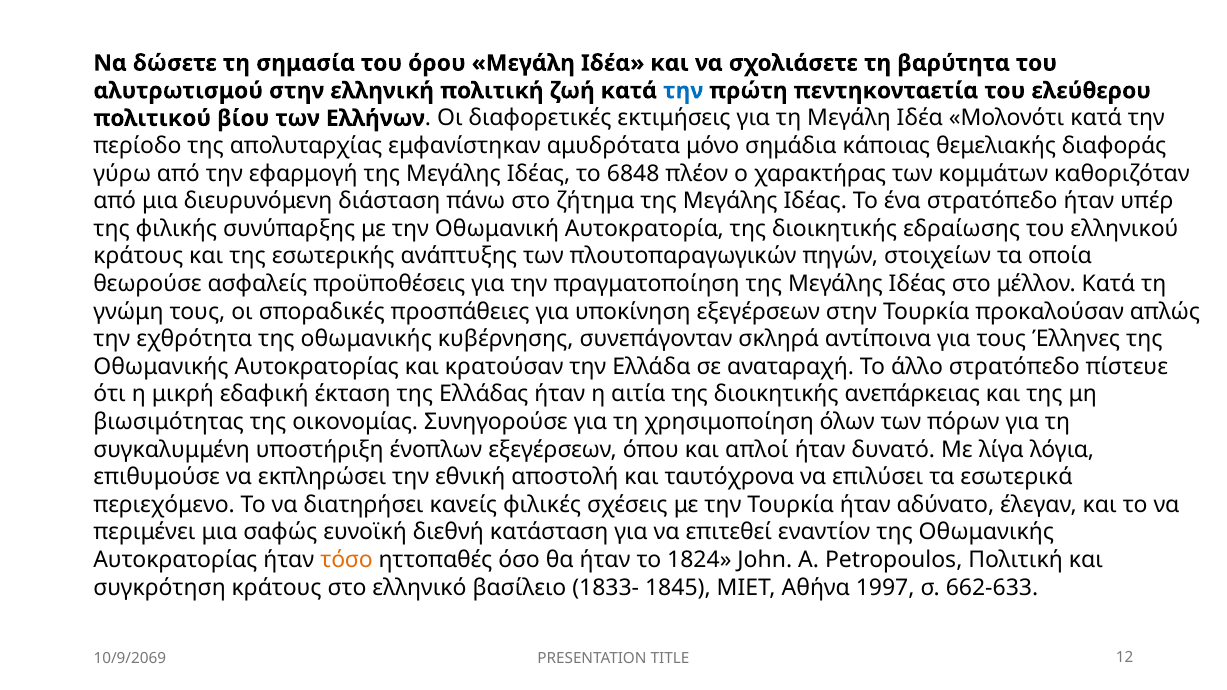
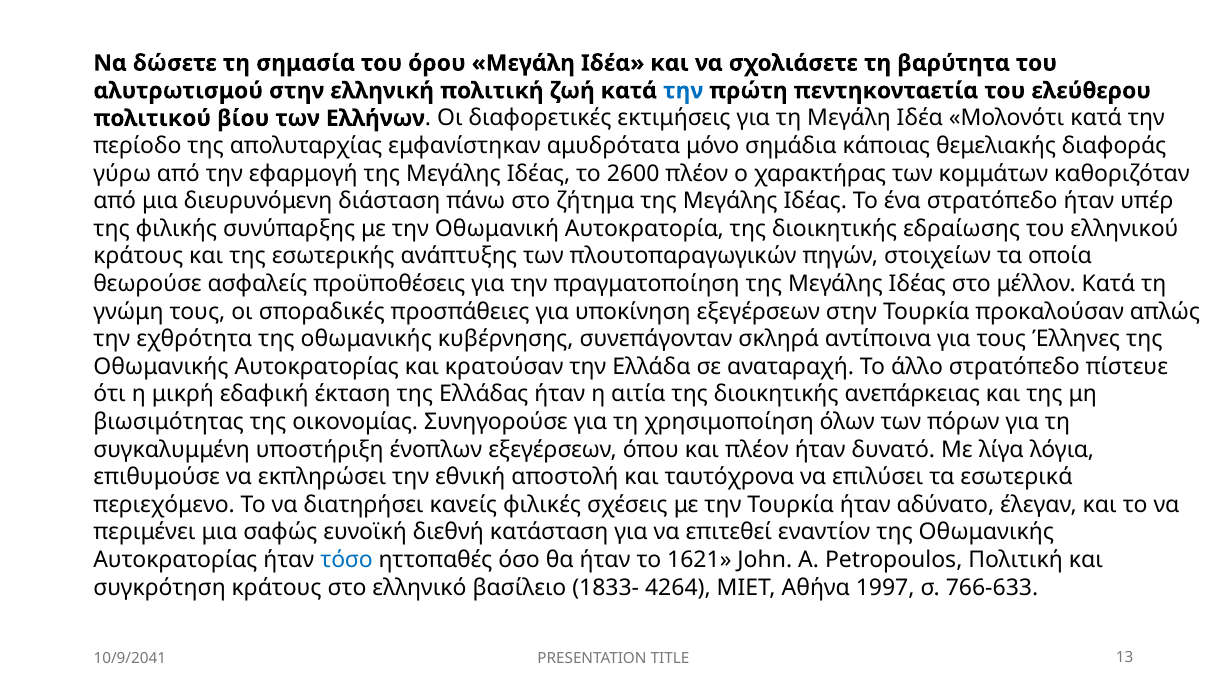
6848: 6848 -> 2600
και απλοί: απλοί -> πλέον
τόσο colour: orange -> blue
1824: 1824 -> 1621
1845: 1845 -> 4264
662-633: 662-633 -> 766-633
10/9/2069: 10/9/2069 -> 10/9/2041
12: 12 -> 13
